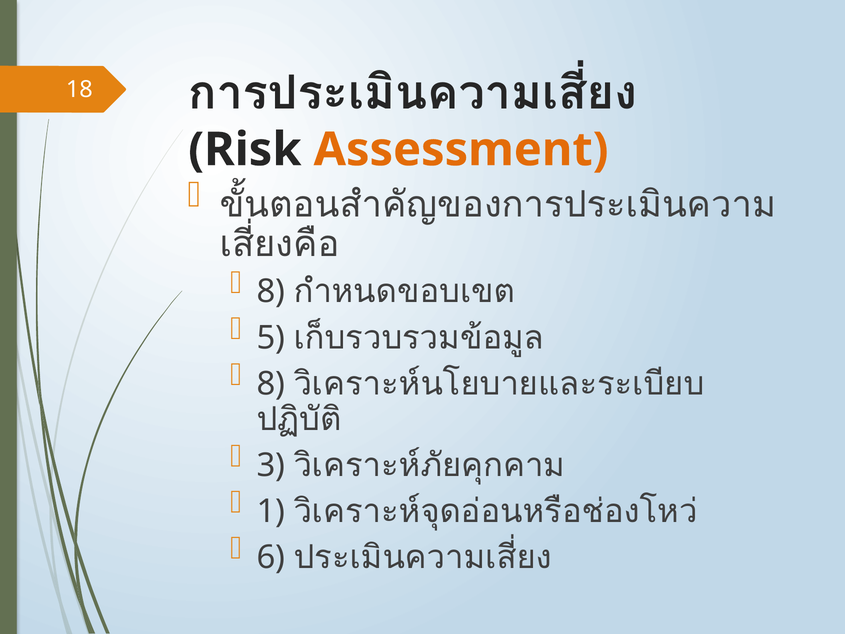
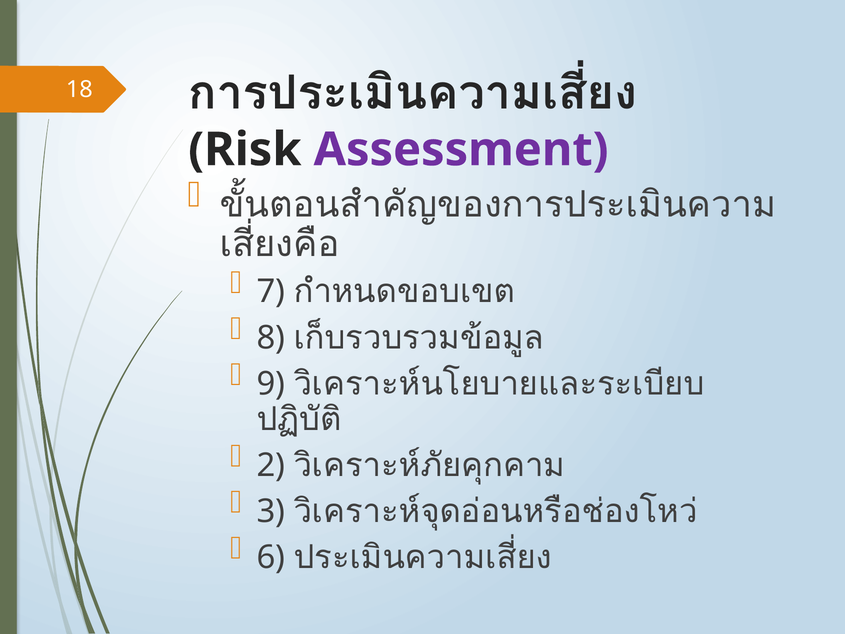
Assessment colour: orange -> purple
8 at (271, 291): 8 -> 7
5: 5 -> 8
8 at (271, 384): 8 -> 9
3: 3 -> 2
1: 1 -> 3
